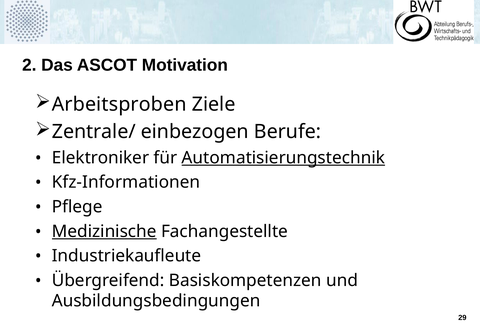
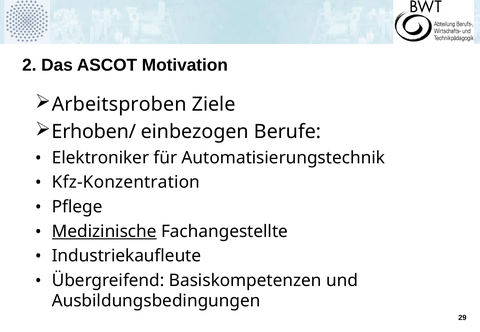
Zentrale/: Zentrale/ -> Erhoben/
Automatisierungstechnik underline: present -> none
Kfz-Informationen: Kfz-Informationen -> Kfz-Konzentration
